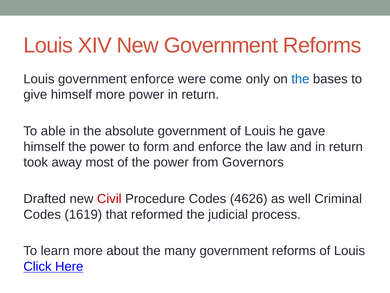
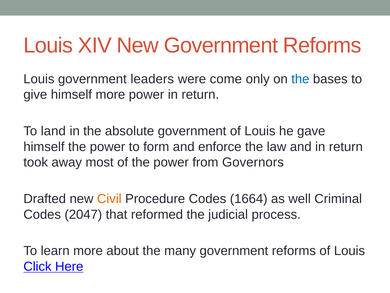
government enforce: enforce -> leaders
able: able -> land
Civil colour: red -> orange
4626: 4626 -> 1664
1619: 1619 -> 2047
